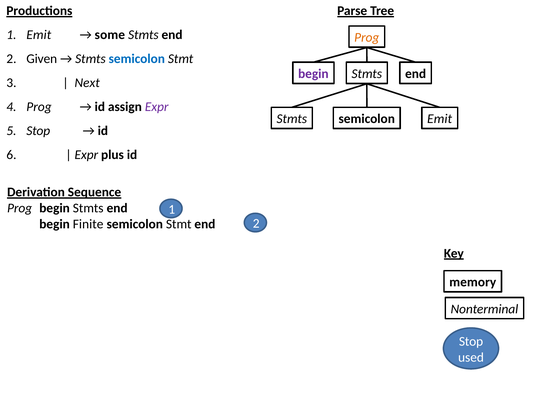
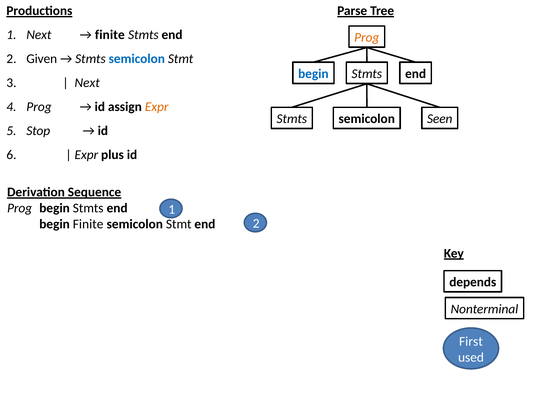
1 Emit: Emit -> Next
some at (110, 35): some -> finite
begin at (313, 74) colour: purple -> blue
Expr at (157, 107) colour: purple -> orange
Emit at (440, 119): Emit -> Seen
memory: memory -> depends
Stop at (471, 341): Stop -> First
